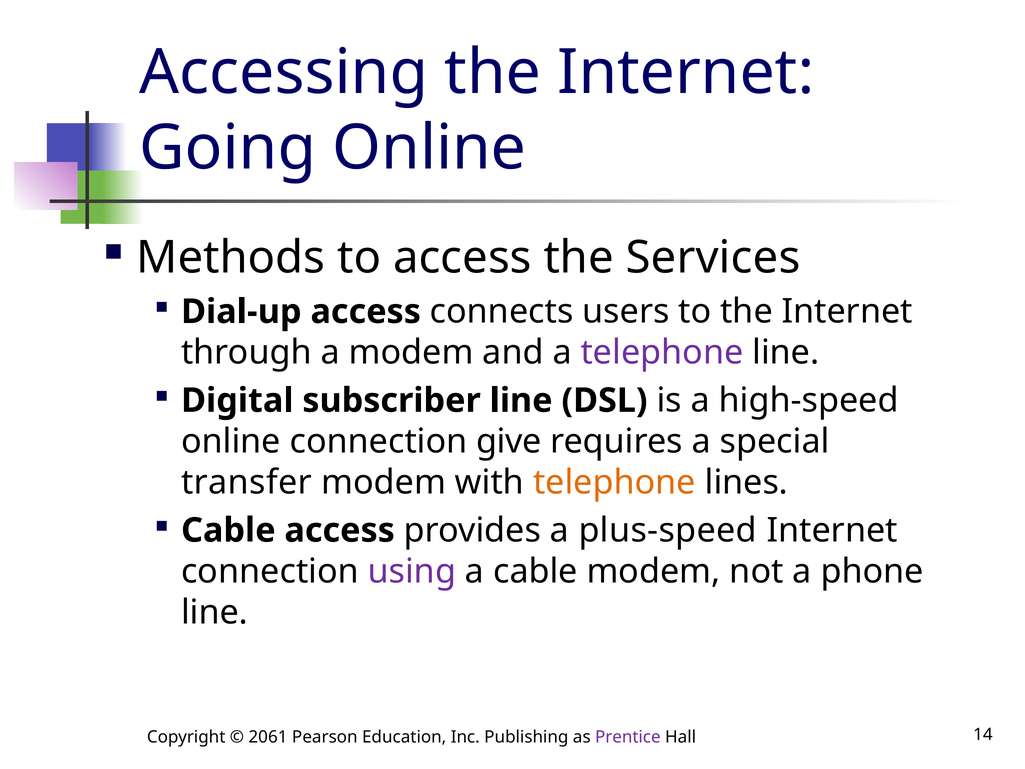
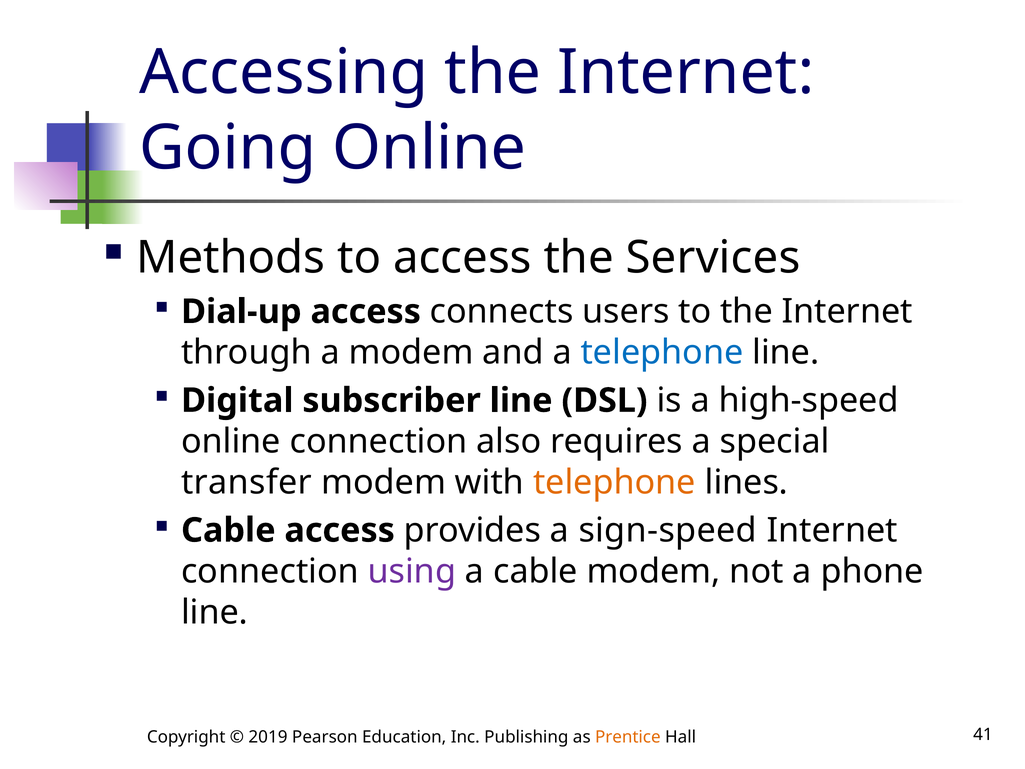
telephone at (662, 353) colour: purple -> blue
give: give -> also
plus-speed: plus-speed -> sign-speed
2061: 2061 -> 2019
Prentice colour: purple -> orange
14: 14 -> 41
